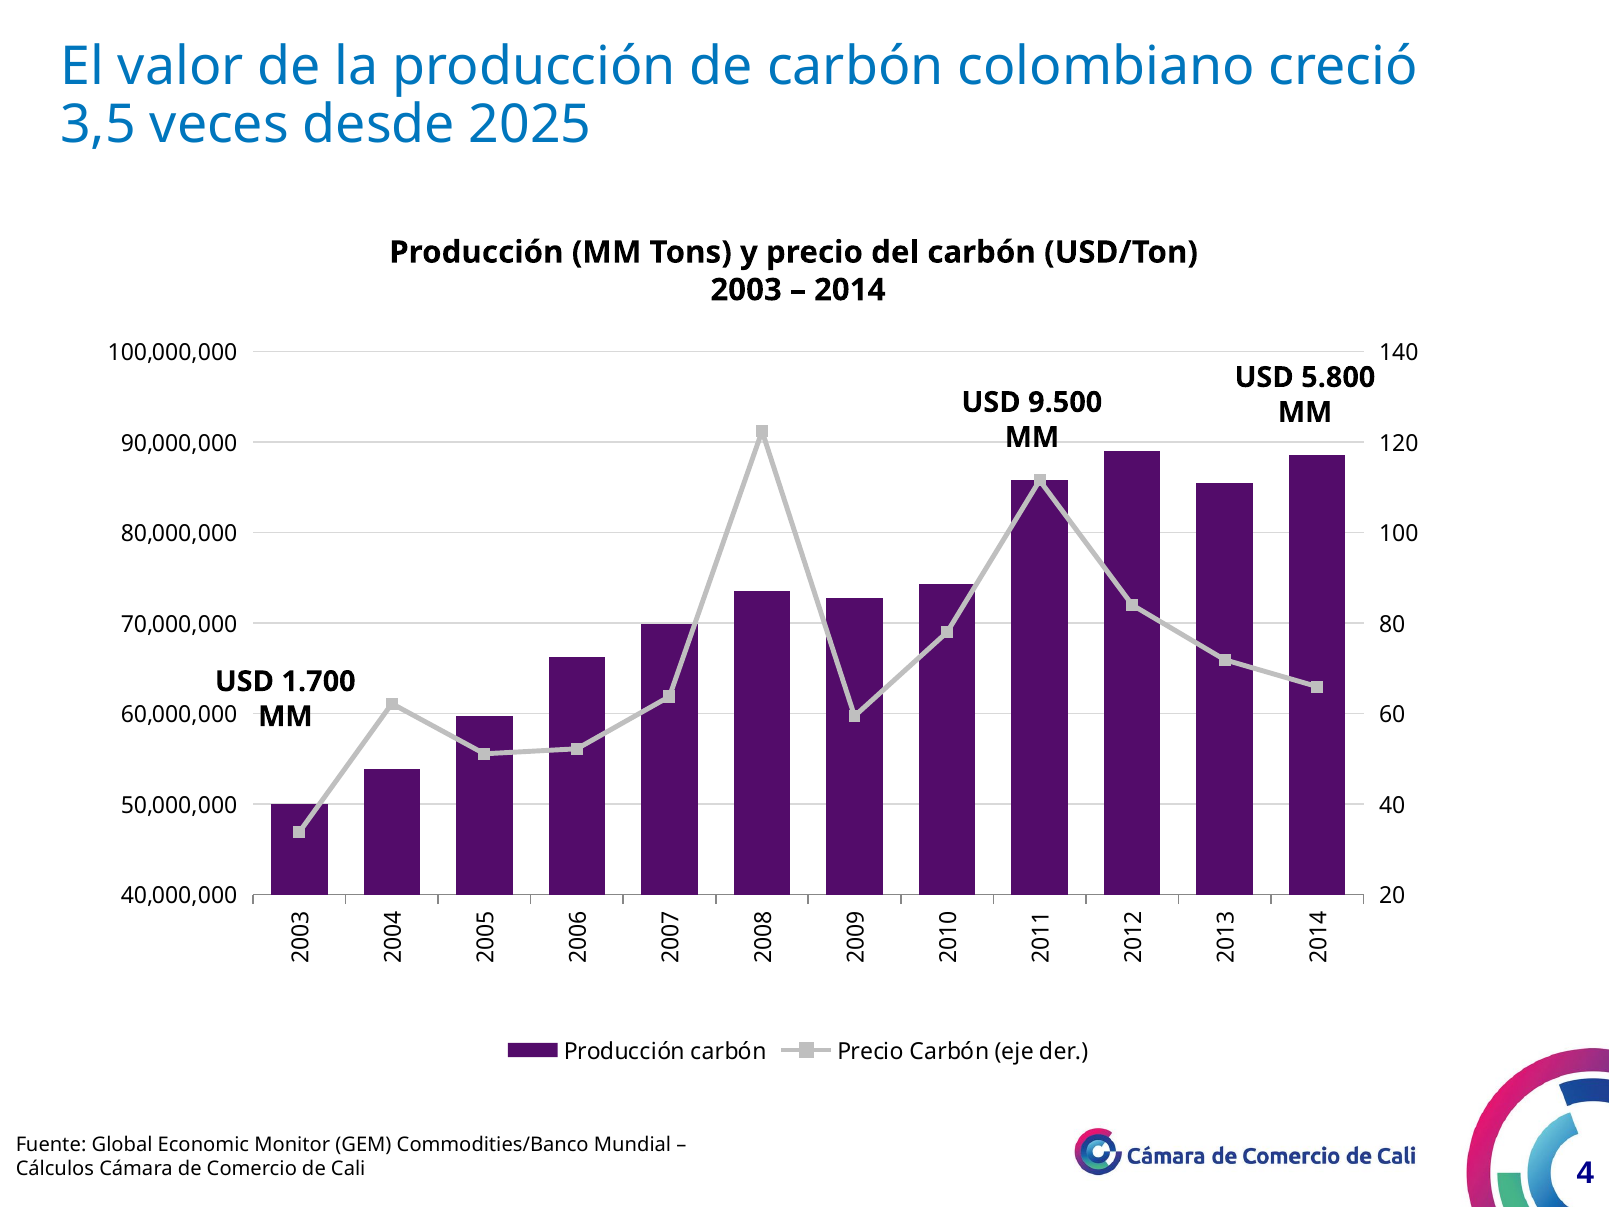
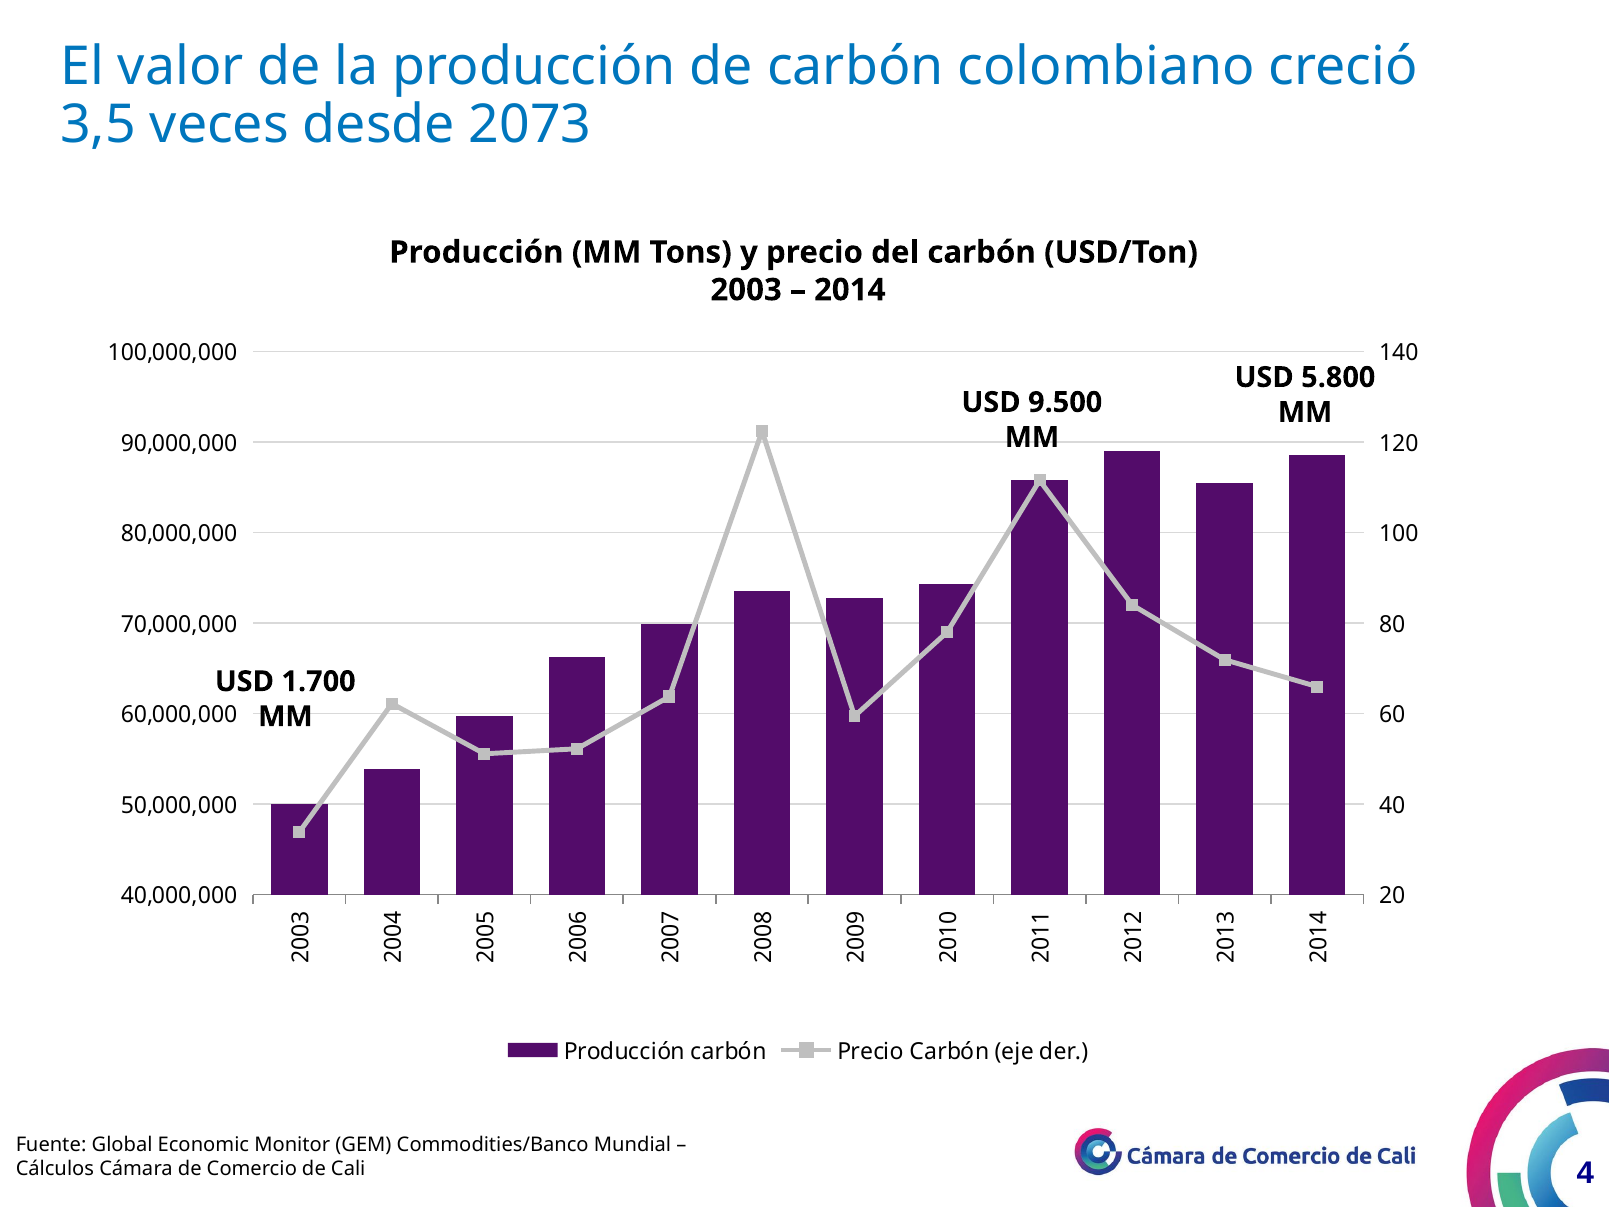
2025: 2025 -> 2073
